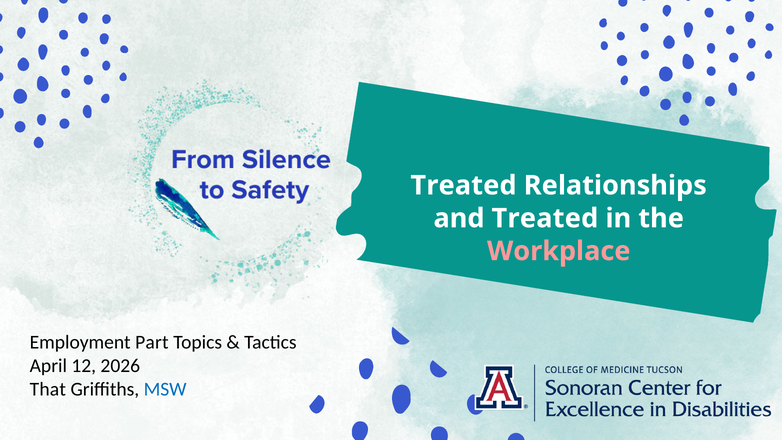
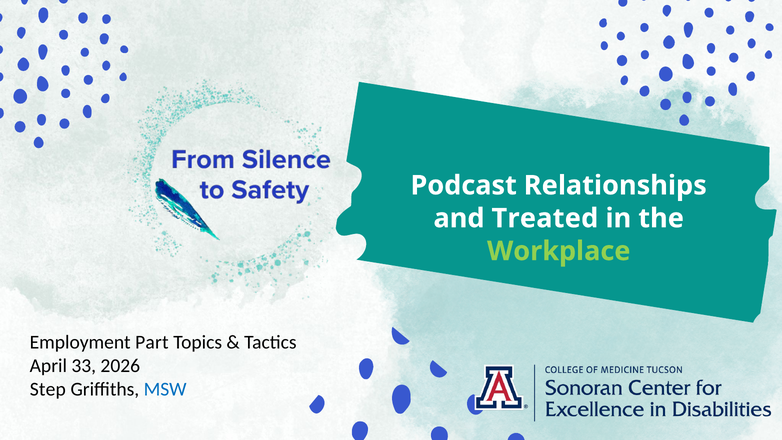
Treated at (464, 185): Treated -> Podcast
Workplace colour: pink -> light green
12: 12 -> 33
That: That -> Step
